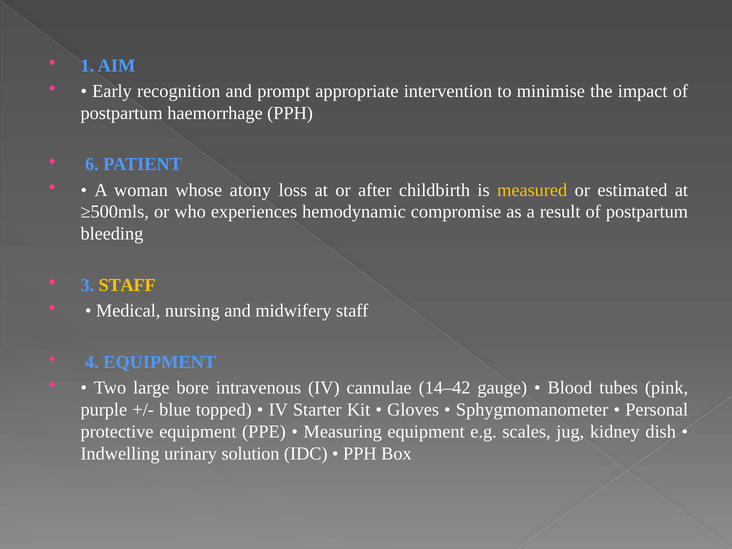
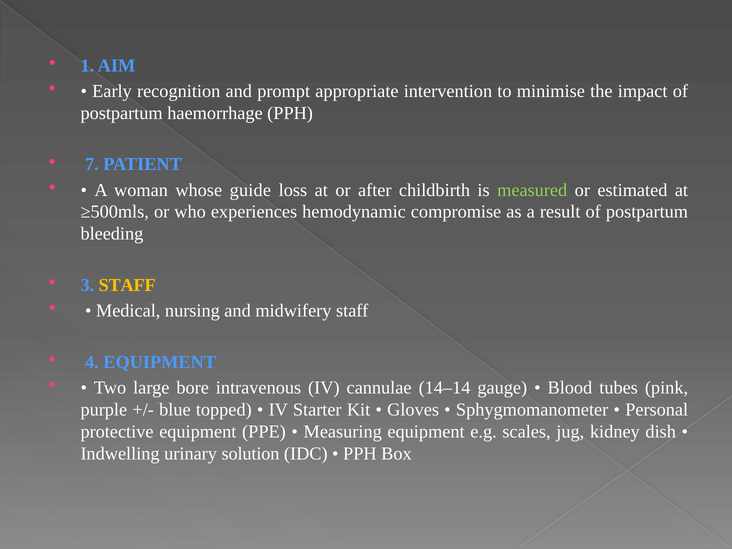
6: 6 -> 7
atony: atony -> guide
measured colour: yellow -> light green
14–42: 14–42 -> 14–14
